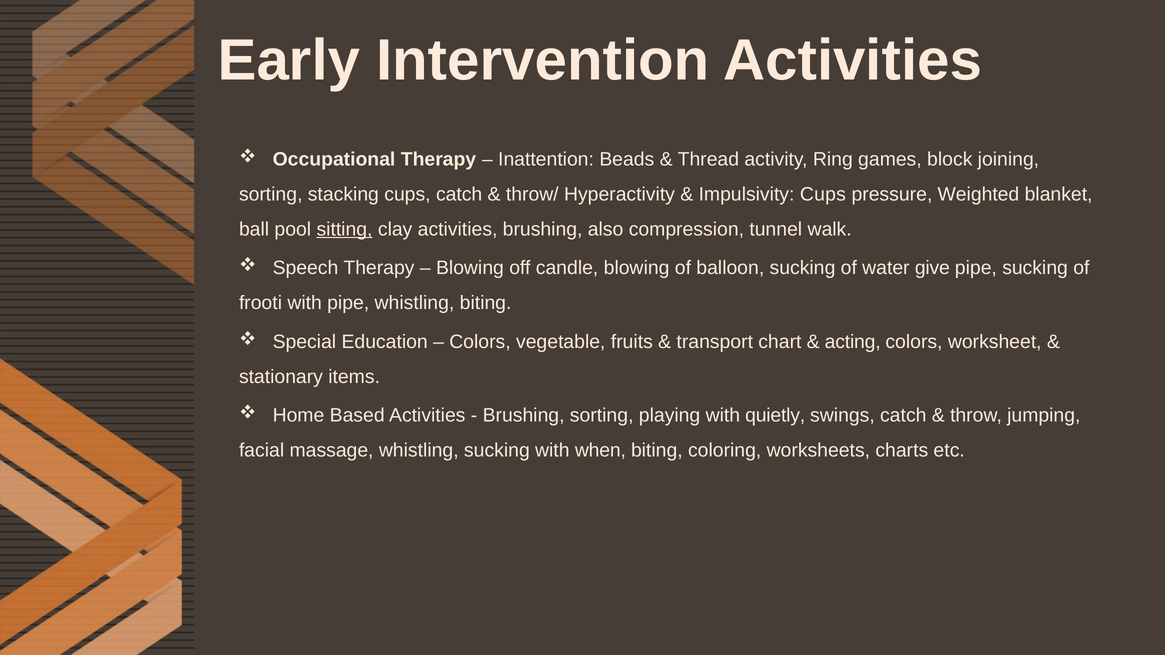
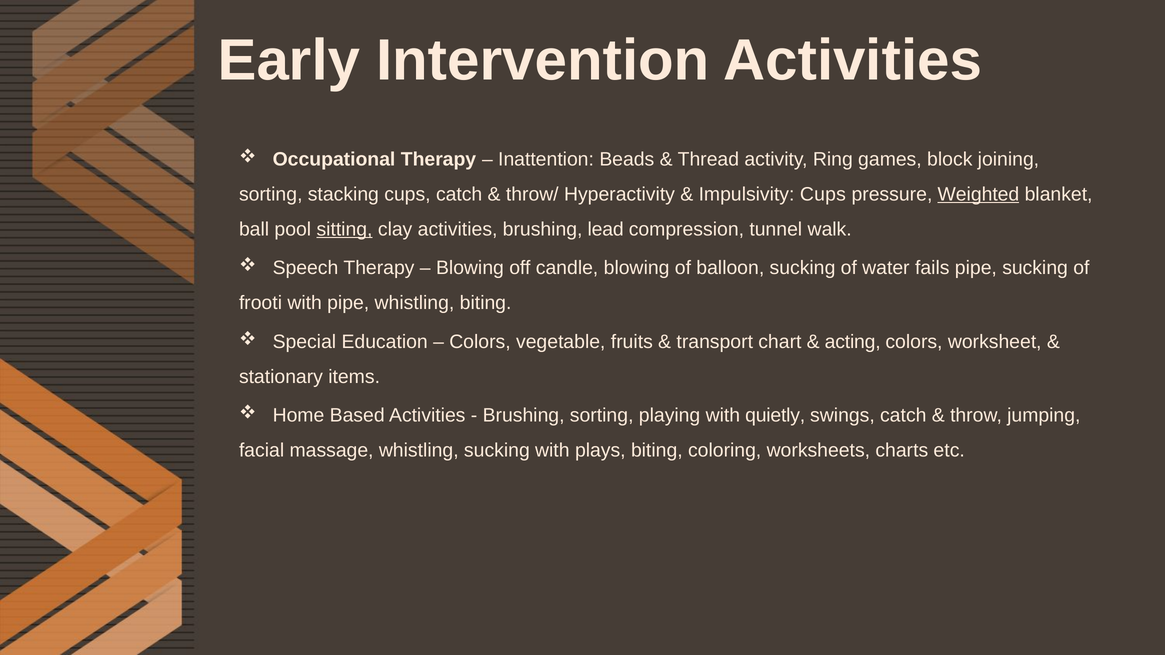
Weighted underline: none -> present
also: also -> lead
give: give -> fails
when: when -> plays
